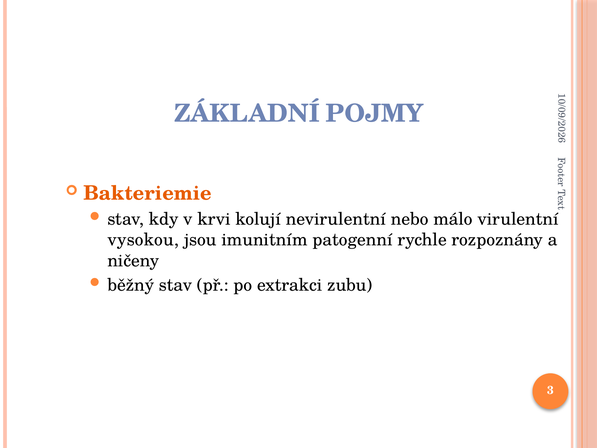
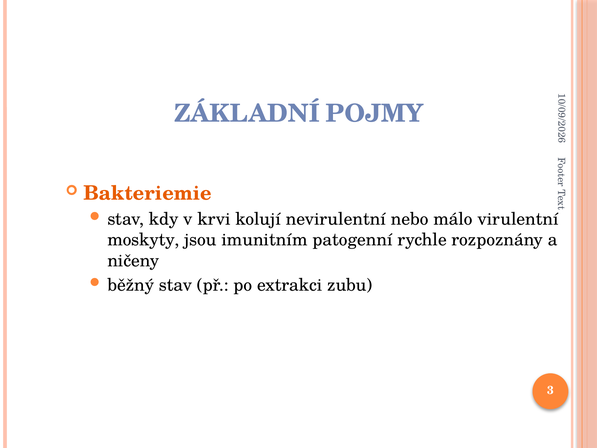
vysokou: vysokou -> moskyty
